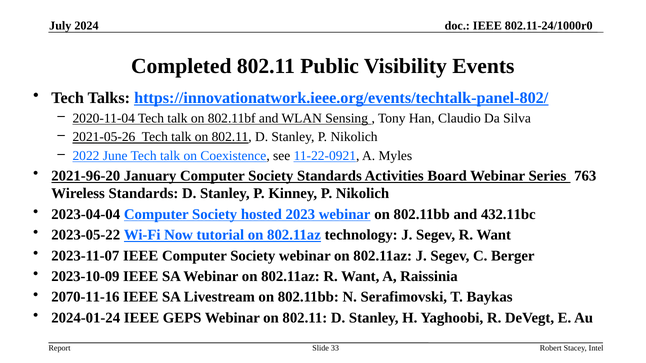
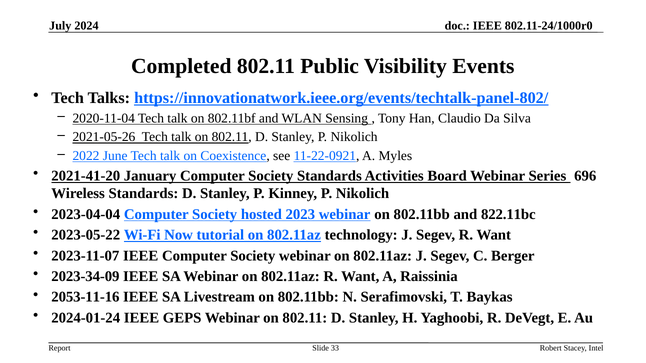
2021-96-20: 2021-96-20 -> 2021-41-20
763: 763 -> 696
432.11bc: 432.11bc -> 822.11bc
2023-10-09: 2023-10-09 -> 2023-34-09
2070-11-16: 2070-11-16 -> 2053-11-16
